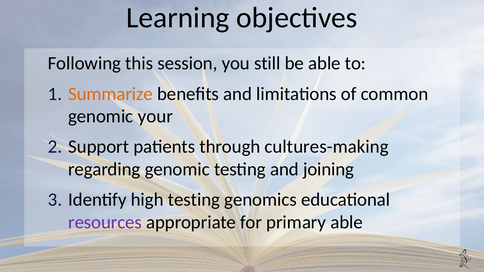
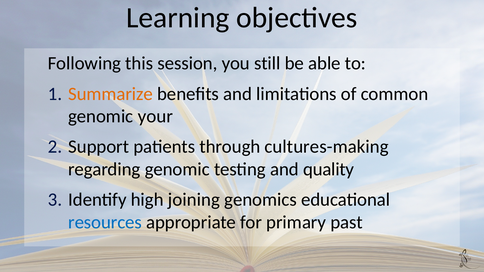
joining: joining -> quality
high testing: testing -> joining
resources colour: purple -> blue
primary able: able -> past
